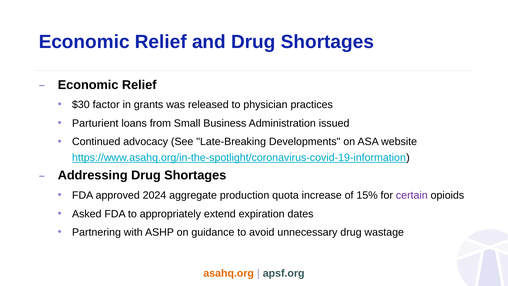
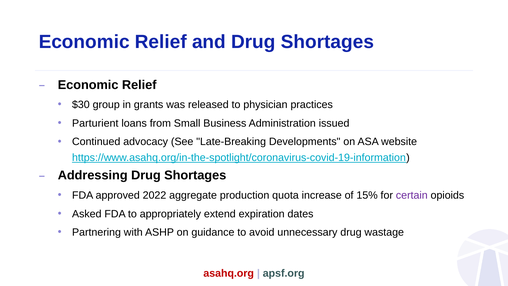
factor: factor -> group
2024: 2024 -> 2022
asahq.org colour: orange -> red
